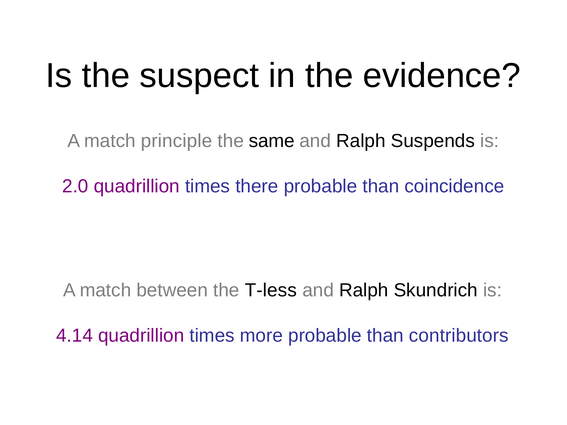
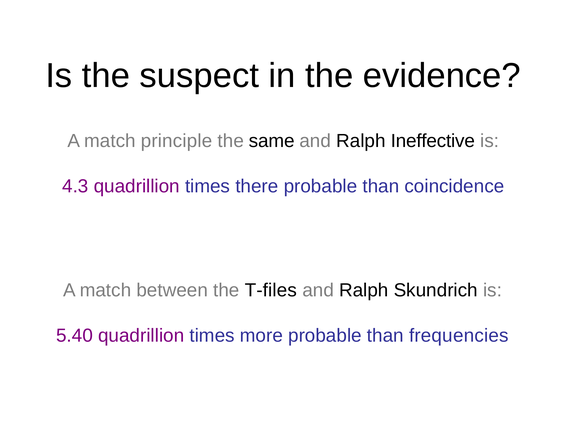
Suspends: Suspends -> Ineffective
2.0: 2.0 -> 4.3
T-less: T-less -> T-files
4.14: 4.14 -> 5.40
contributors: contributors -> frequencies
